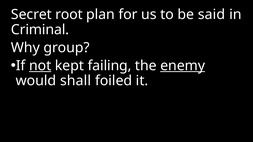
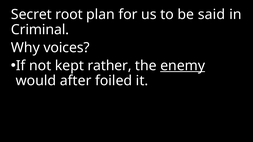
group: group -> voices
not underline: present -> none
failing: failing -> rather
shall: shall -> after
